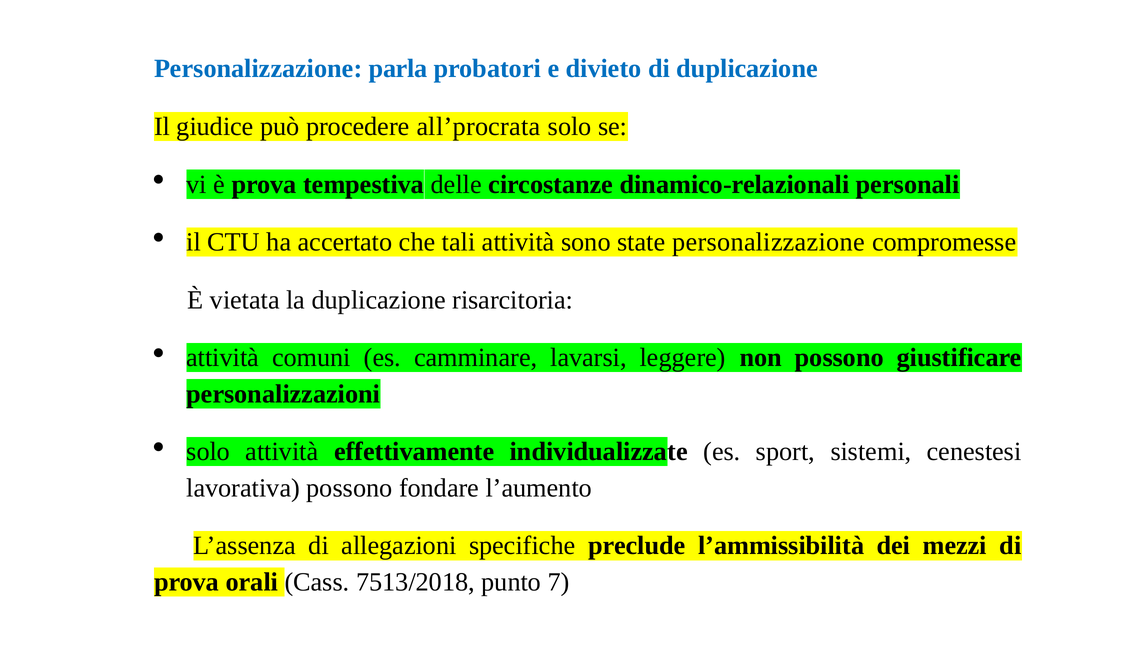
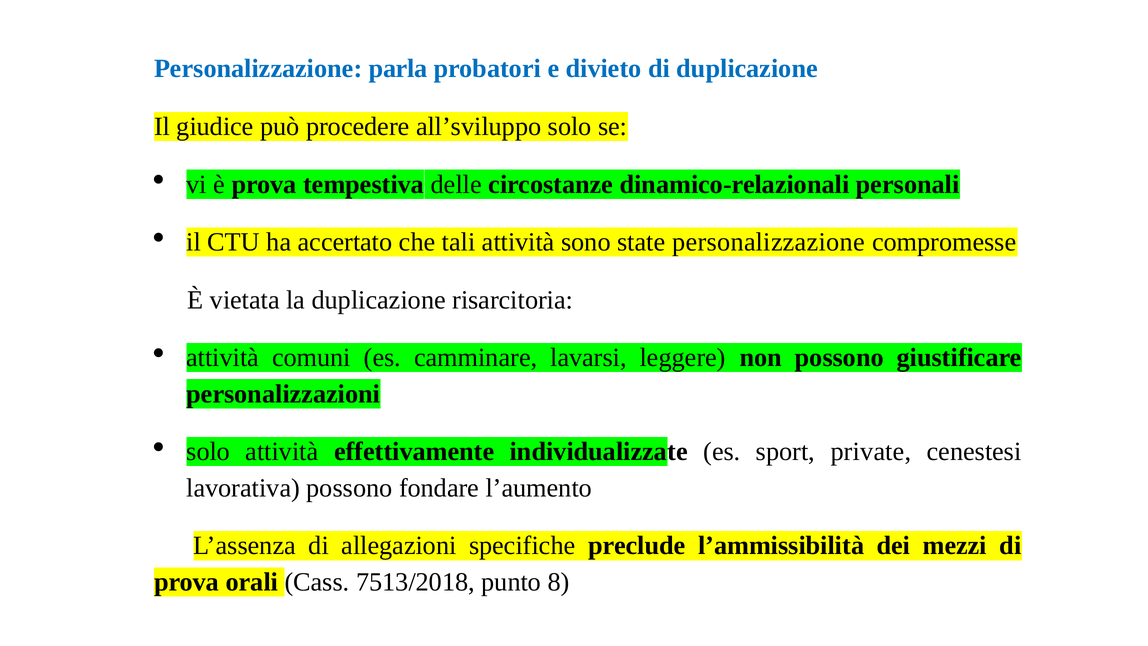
all’procrata: all’procrata -> all’sviluppo
sistemi: sistemi -> private
7: 7 -> 8
